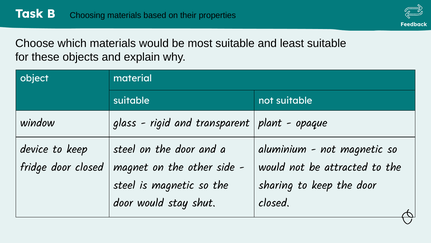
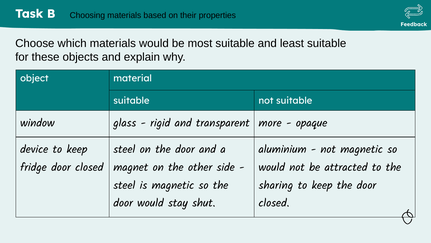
plant: plant -> more
